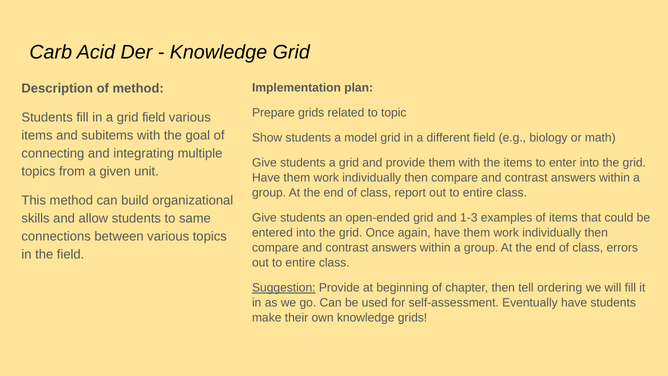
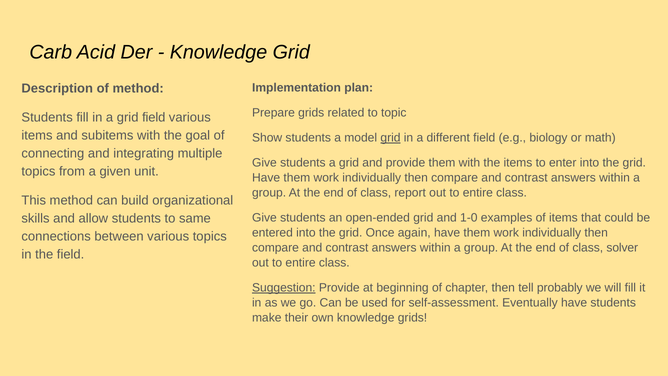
grid at (390, 138) underline: none -> present
1-3: 1-3 -> 1-0
errors: errors -> solver
ordering: ordering -> probably
